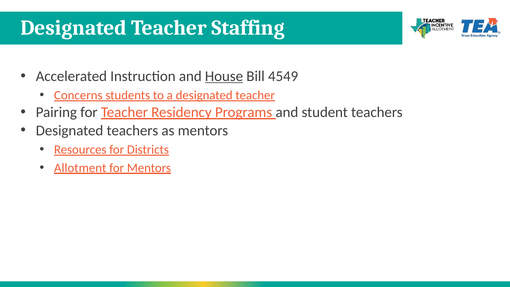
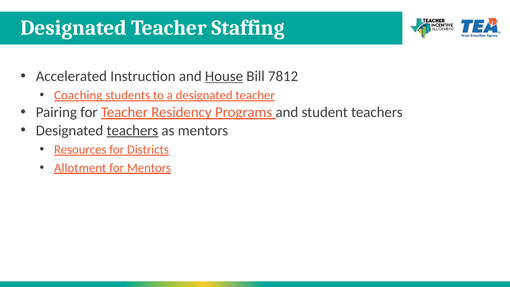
4549: 4549 -> 7812
Concerns: Concerns -> Coaching
teachers at (132, 130) underline: none -> present
